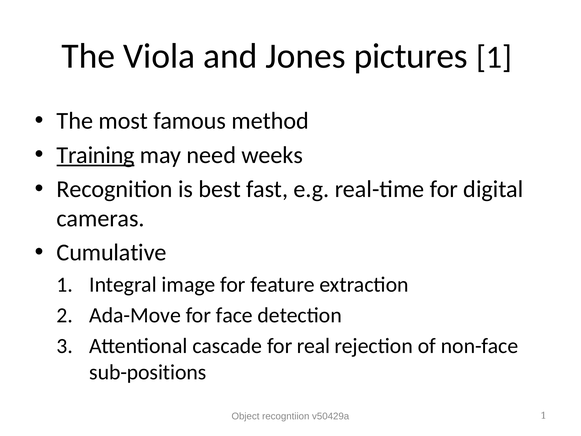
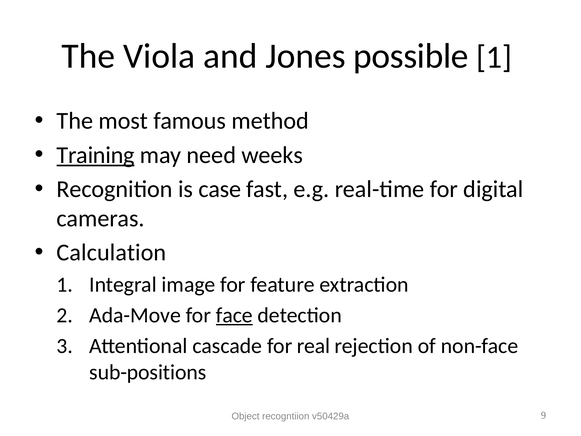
pictures: pictures -> possible
best: best -> case
Cumulative: Cumulative -> Calculation
face underline: none -> present
v50429a 1: 1 -> 9
